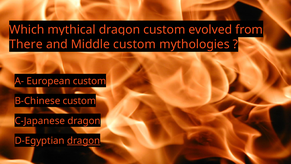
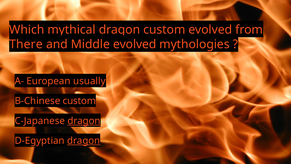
Middle custom: custom -> evolved
European custom: custom -> usually
dragon at (84, 121) underline: none -> present
